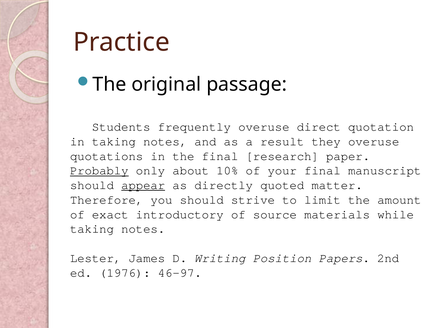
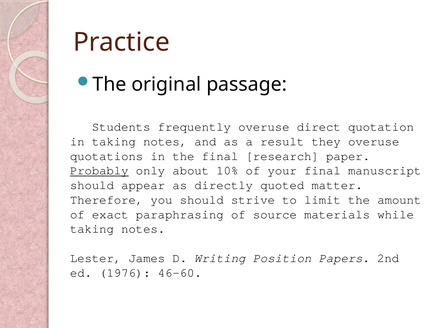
appear underline: present -> none
introductory: introductory -> paraphrasing
46-97: 46-97 -> 46-60
